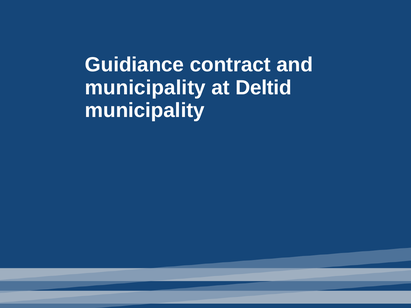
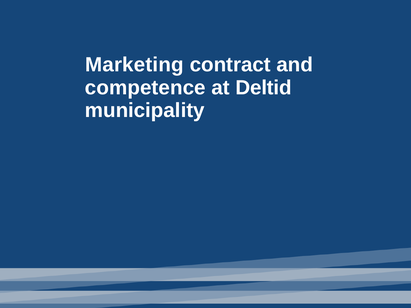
Guidiance: Guidiance -> Marketing
municipality at (145, 88): municipality -> competence
